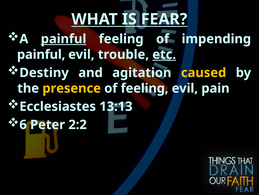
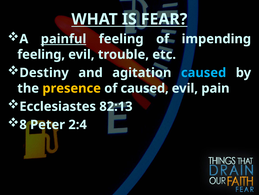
painful at (41, 54): painful -> feeling
etc underline: present -> none
caused at (204, 72) colour: yellow -> light blue
of feeling: feeling -> caused
13:13: 13:13 -> 82:13
6: 6 -> 8
2:2: 2:2 -> 2:4
